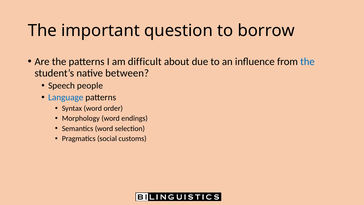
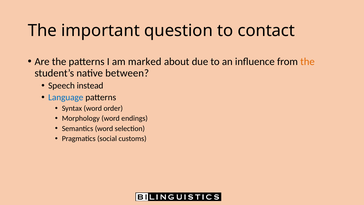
borrow: borrow -> contact
difficult: difficult -> marked
the at (307, 62) colour: blue -> orange
people: people -> instead
